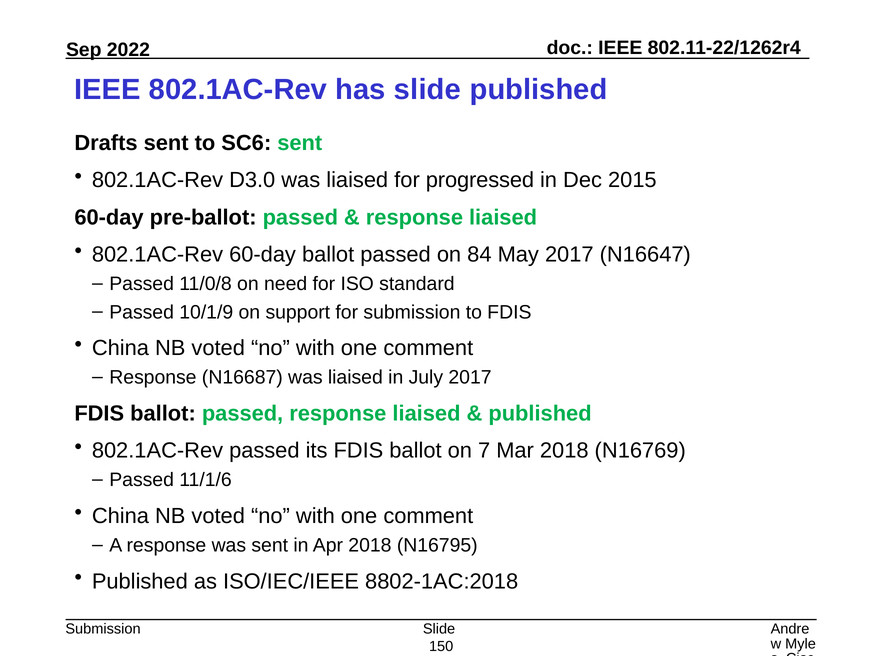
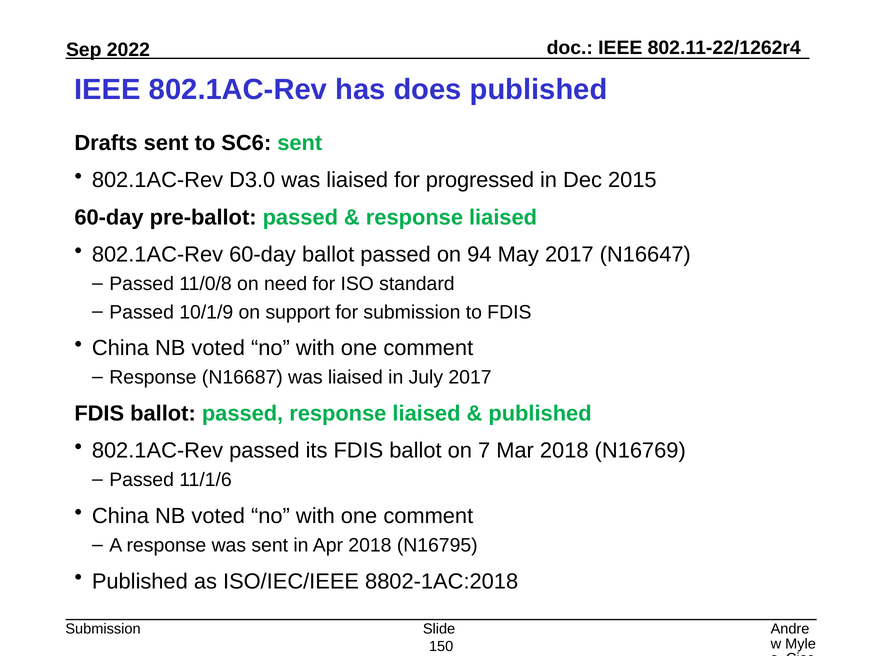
has slide: slide -> does
84: 84 -> 94
